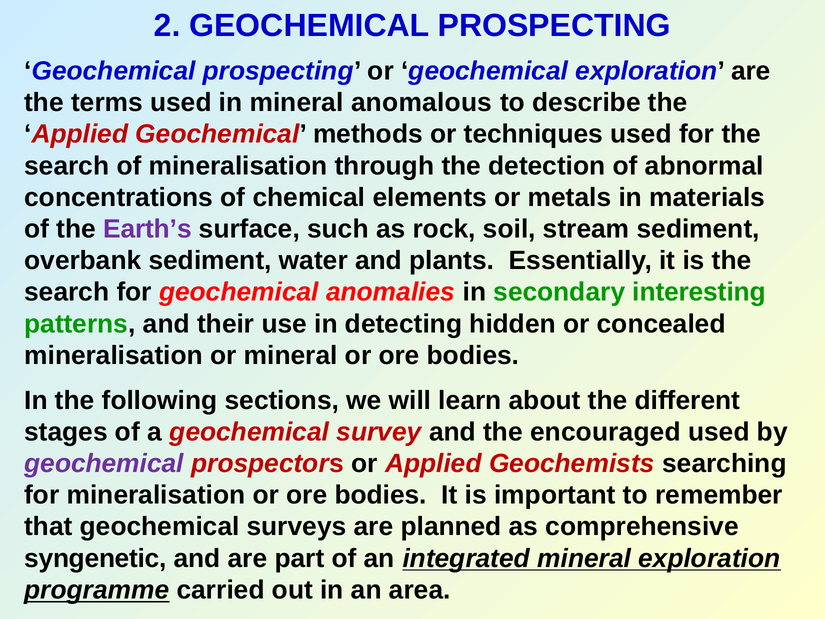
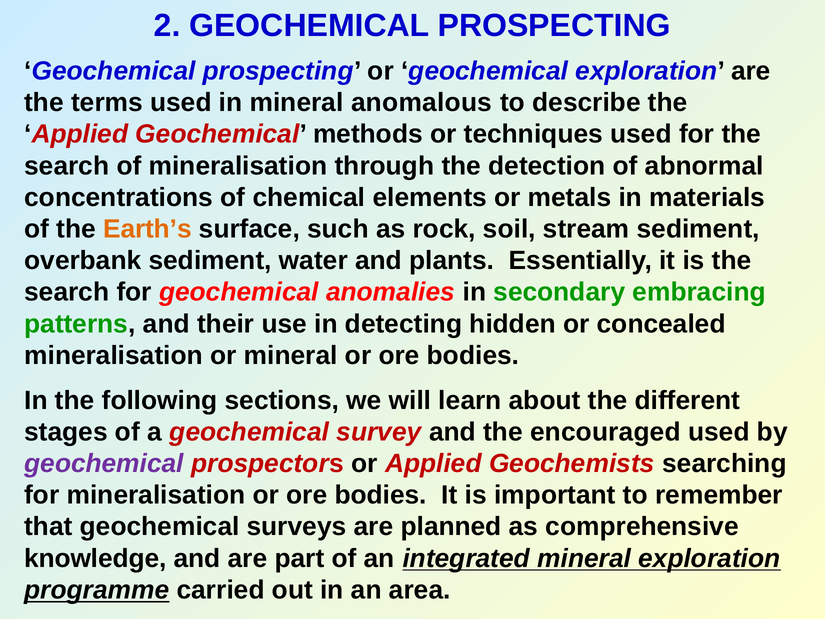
Earth’s colour: purple -> orange
interesting: interesting -> embracing
syngenetic: syngenetic -> knowledge
